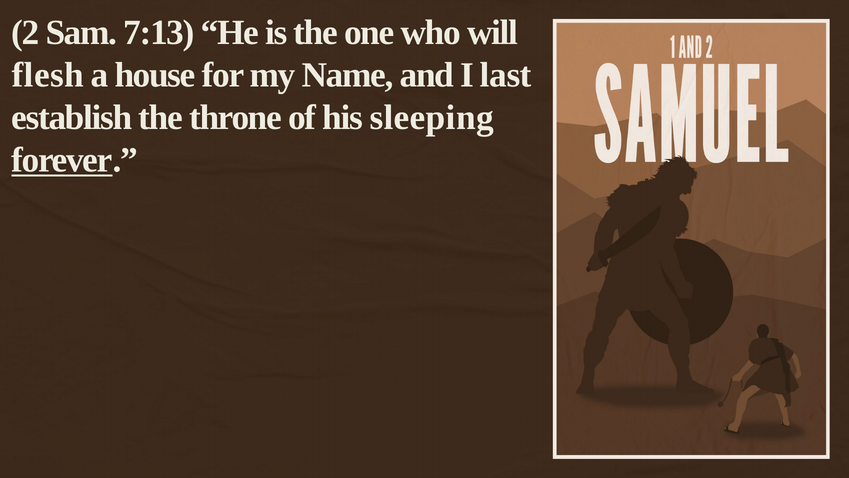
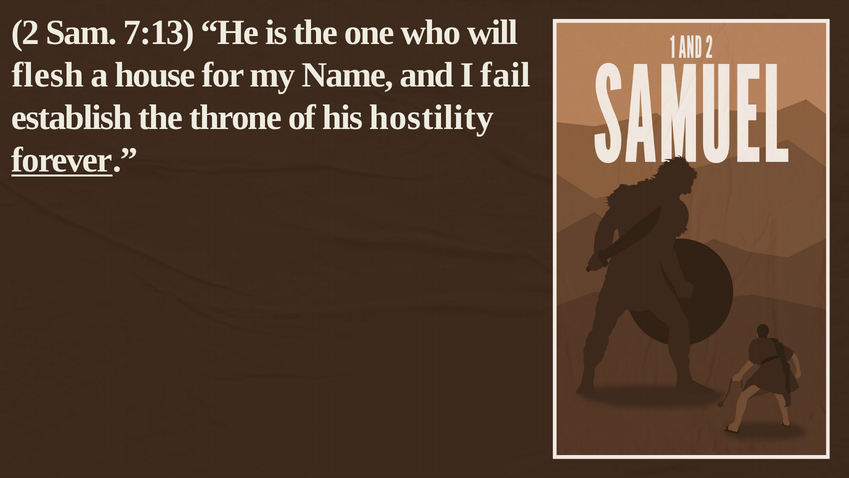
last: last -> fail
sleeping: sleeping -> hostility
